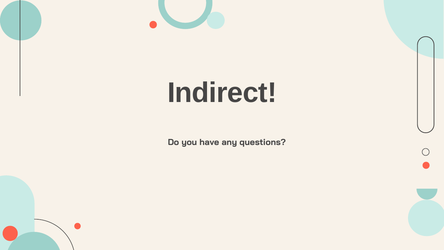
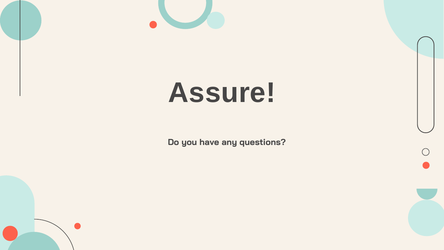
Indirect: Indirect -> Assure
